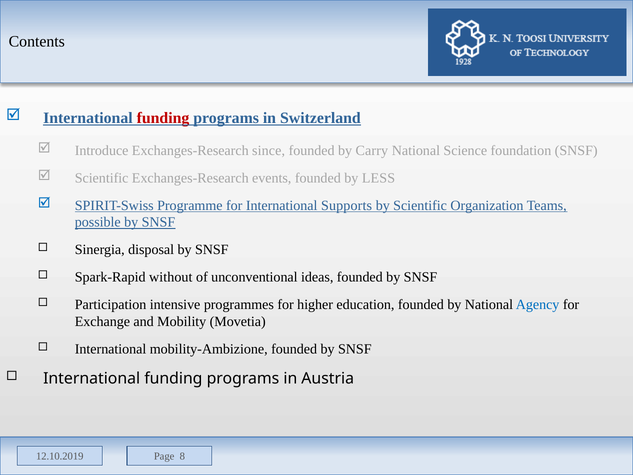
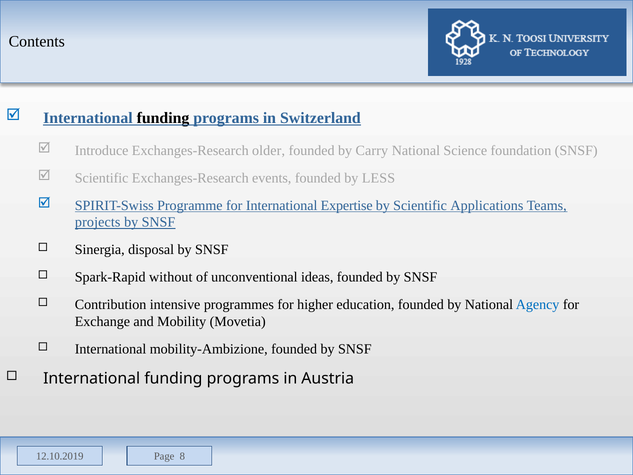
funding at (163, 118) colour: red -> black
since: since -> older
Supports: Supports -> Expertise
Organization: Organization -> Applications
possible: possible -> projects
Participation: Participation -> Contribution
